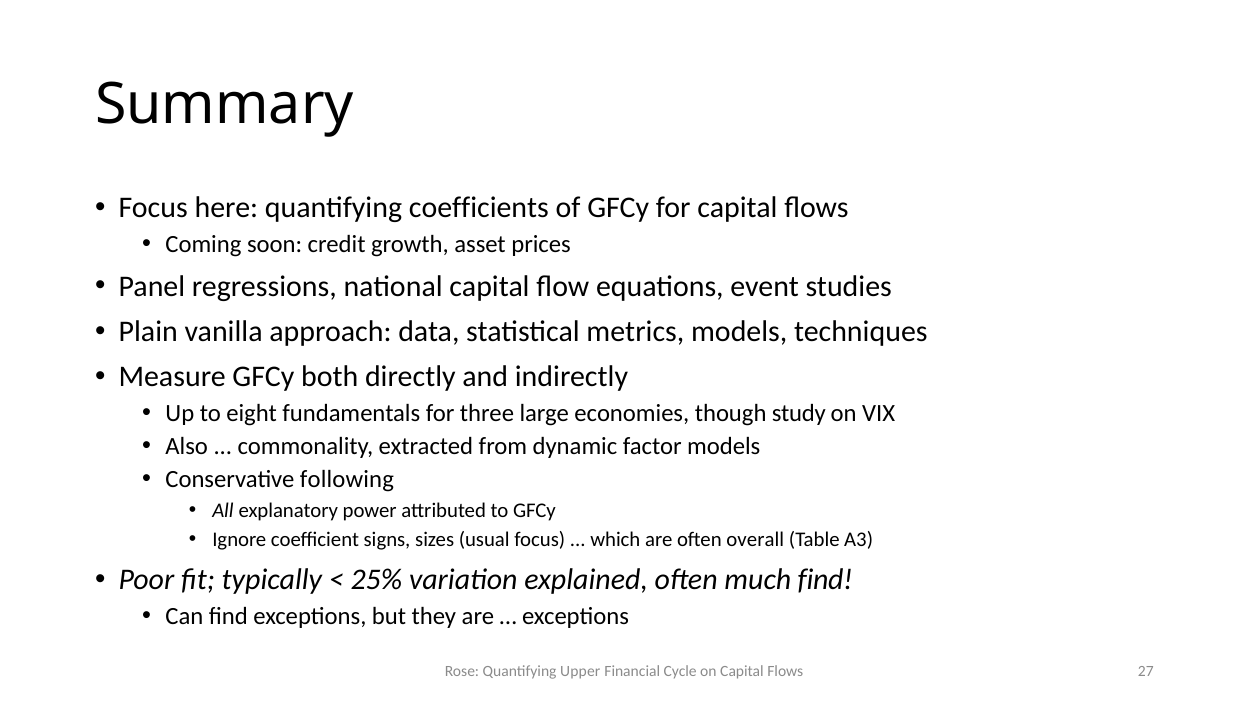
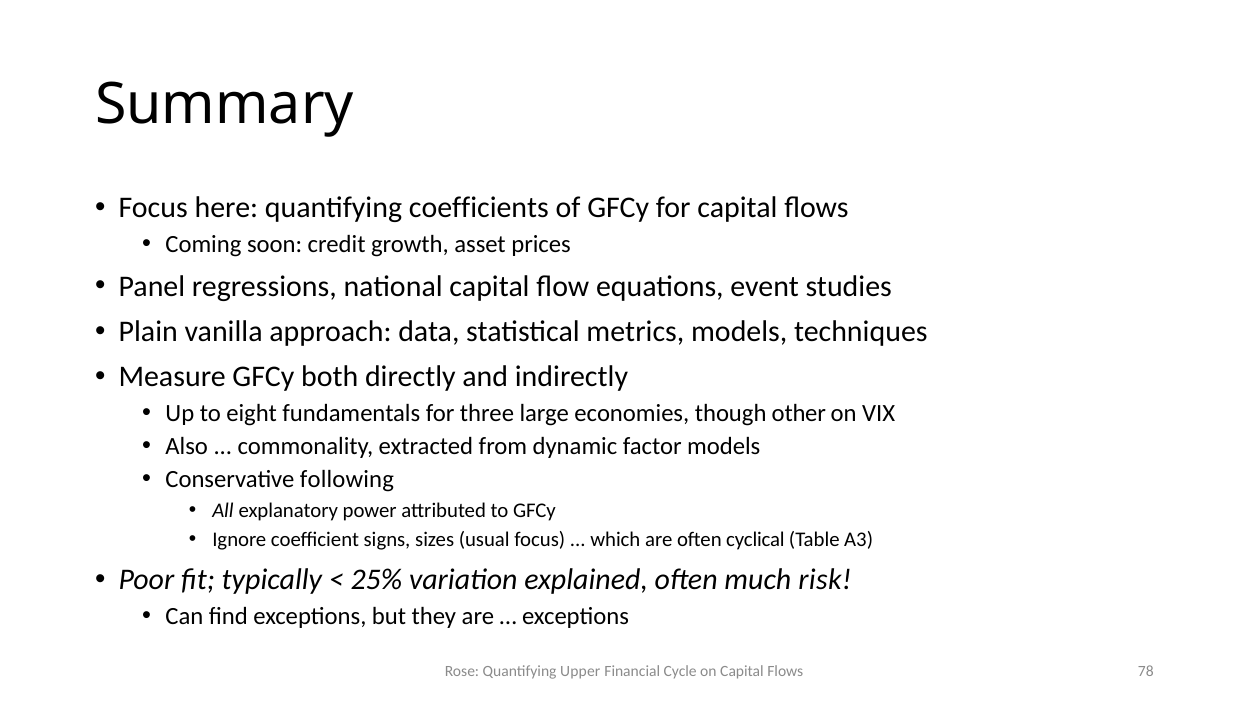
study: study -> other
overall: overall -> cyclical
much find: find -> risk
27: 27 -> 78
